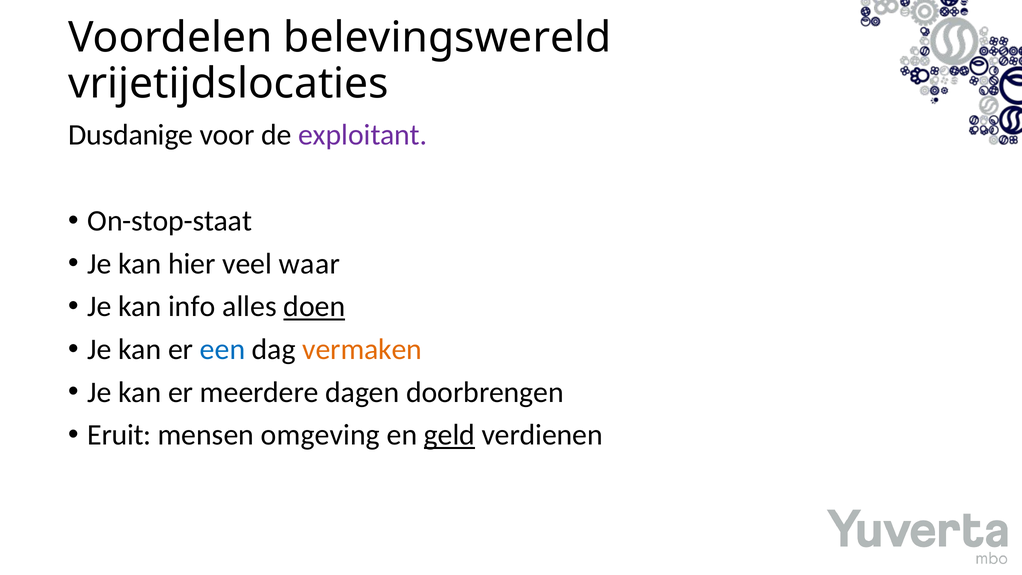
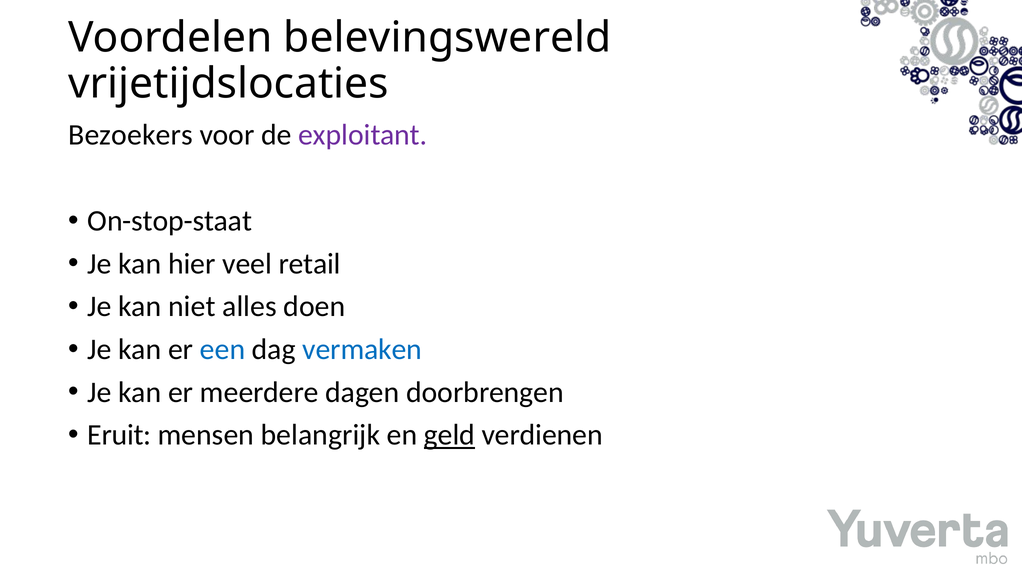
Dusdanige: Dusdanige -> Bezoekers
waar: waar -> retail
info: info -> niet
doen underline: present -> none
vermaken colour: orange -> blue
omgeving: omgeving -> belangrijk
